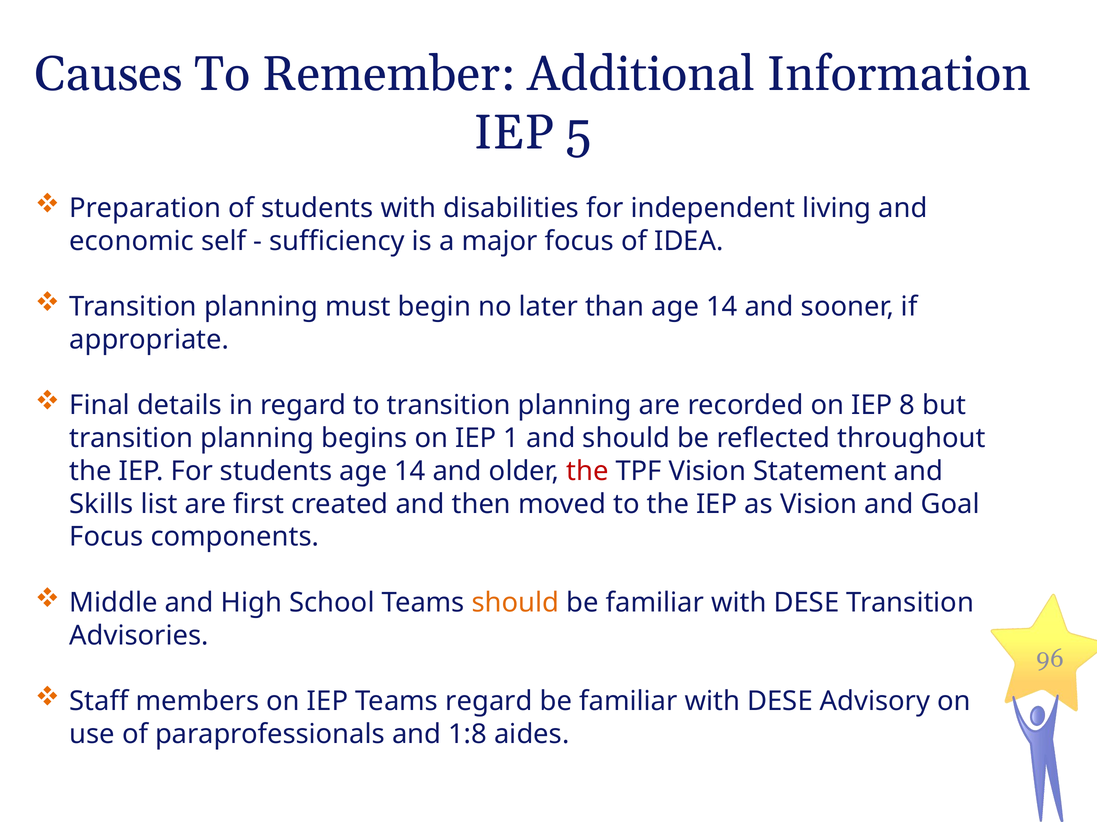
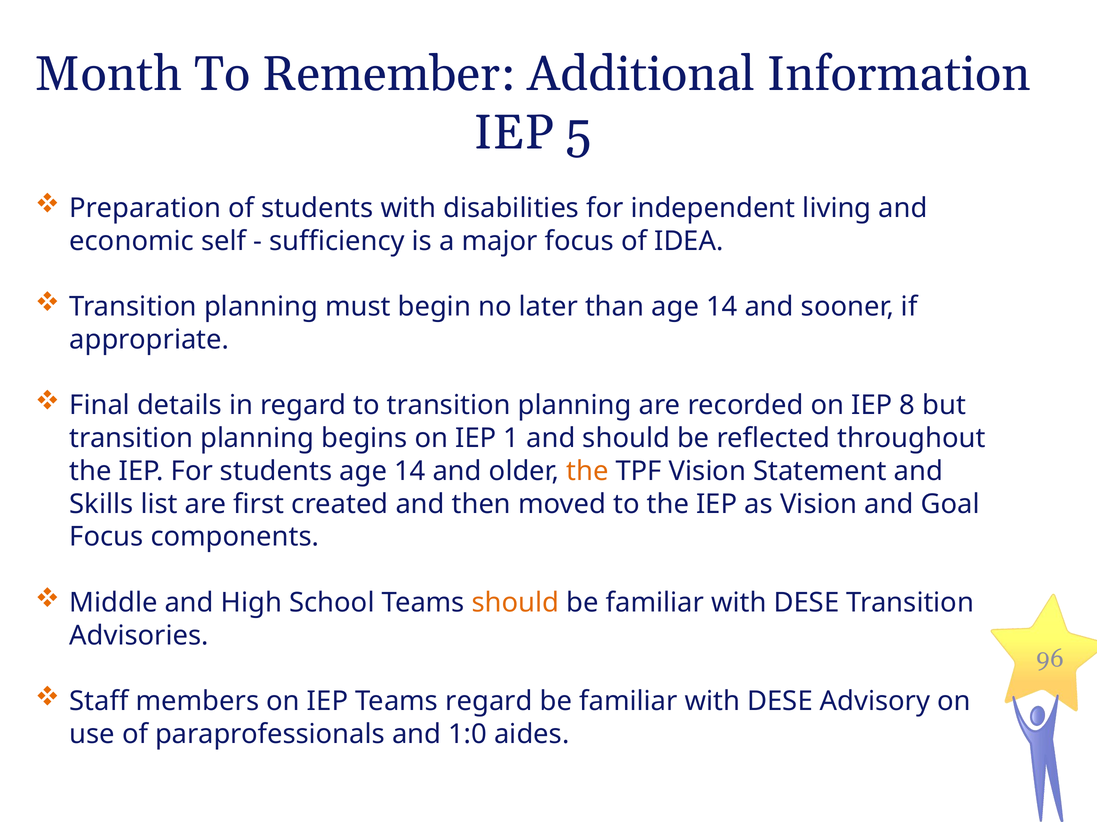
Causes: Causes -> Month
the at (587, 472) colour: red -> orange
1:8: 1:8 -> 1:0
